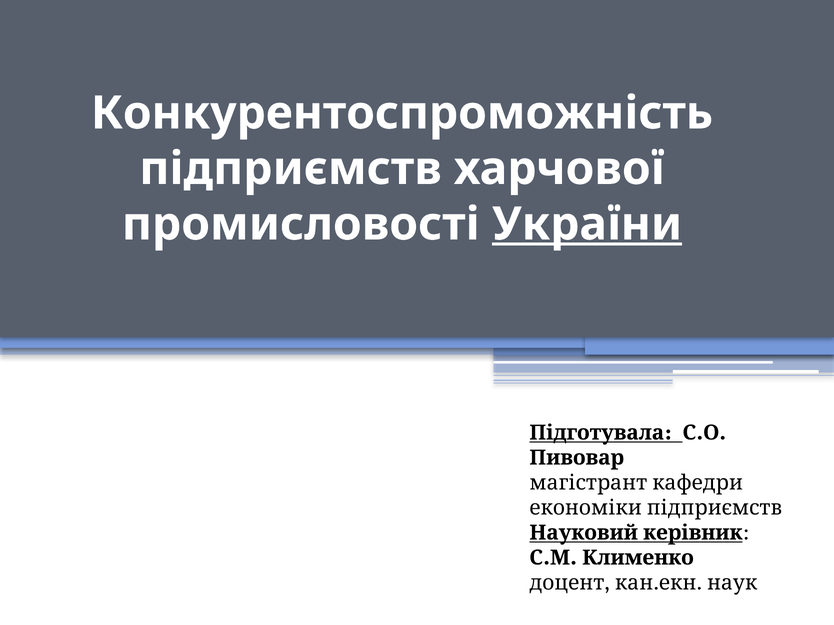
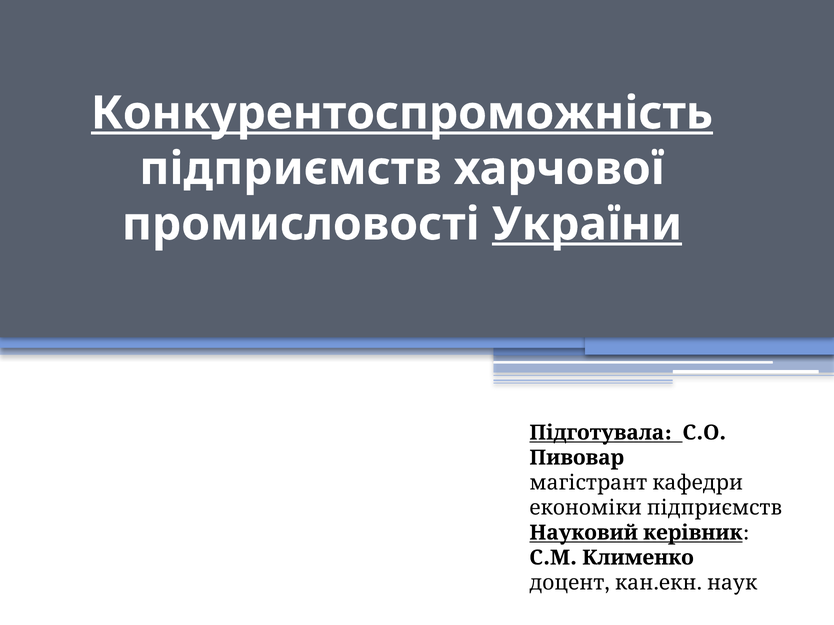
Конкурентоспроможність underline: none -> present
